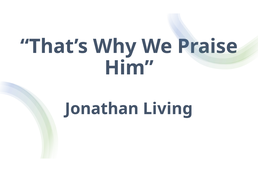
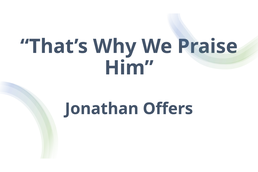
Living: Living -> Offers
